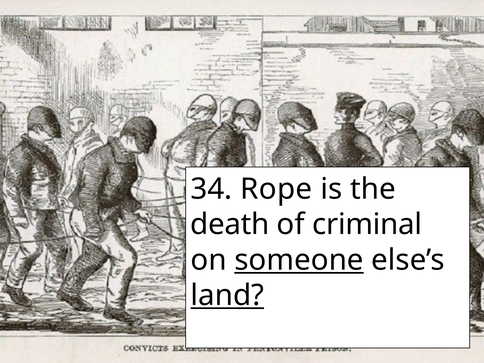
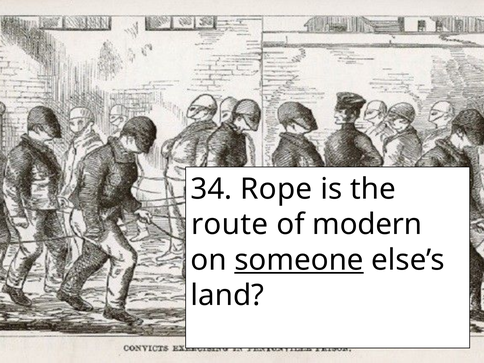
death: death -> route
criminal: criminal -> modern
land underline: present -> none
